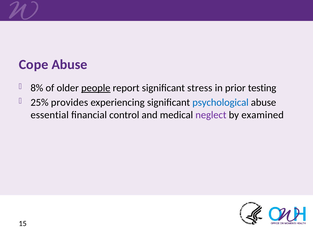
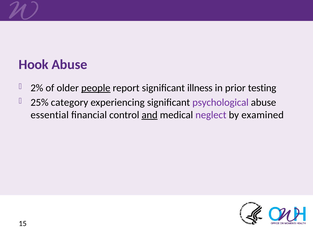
Cope: Cope -> Hook
8%: 8% -> 2%
stress: stress -> illness
provides: provides -> category
psychological colour: blue -> purple
and underline: none -> present
